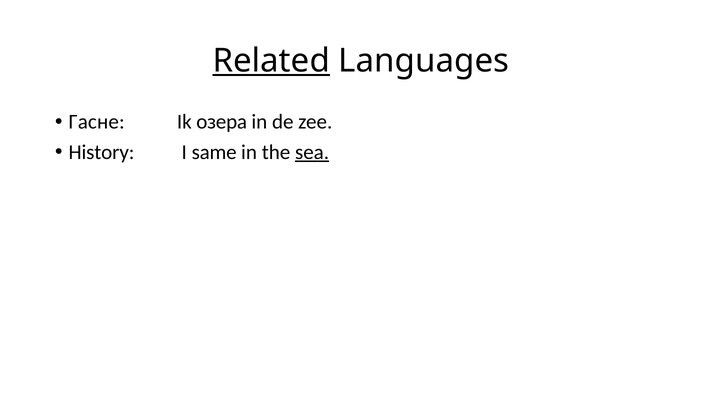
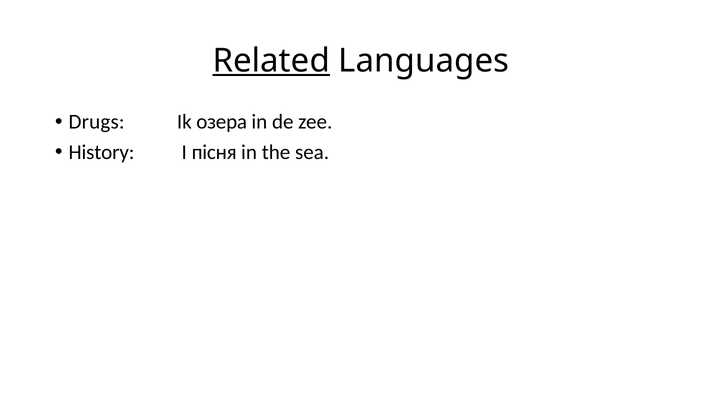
Гасне: Гасне -> Drugs
same: same -> пісня
sea underline: present -> none
